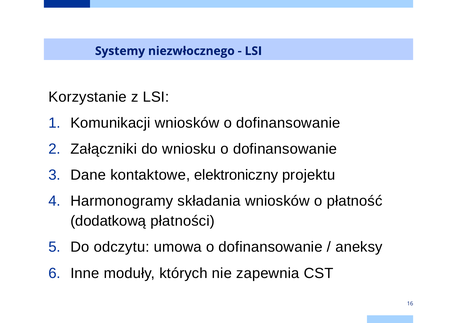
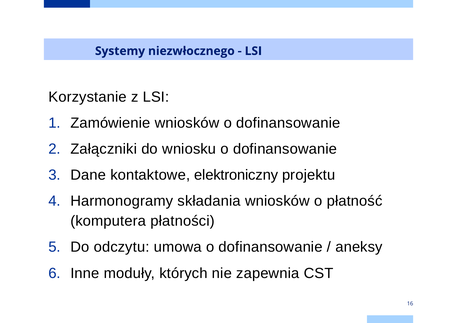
Komunikacji: Komunikacji -> Zamówienie
dodatkową: dodatkową -> komputera
